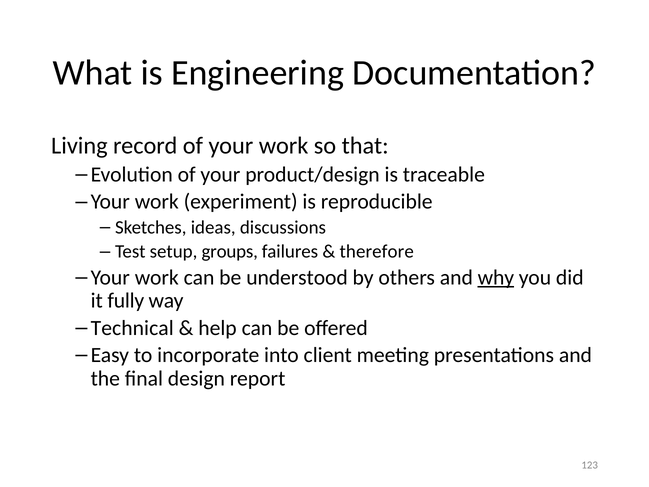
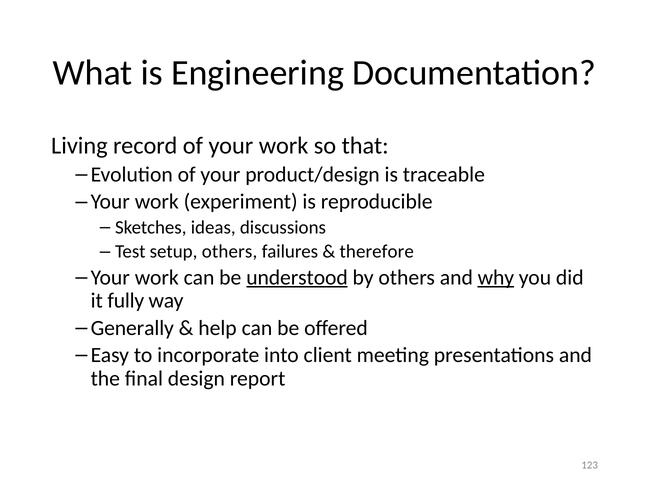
setup groups: groups -> others
understood underline: none -> present
Technical: Technical -> Generally
